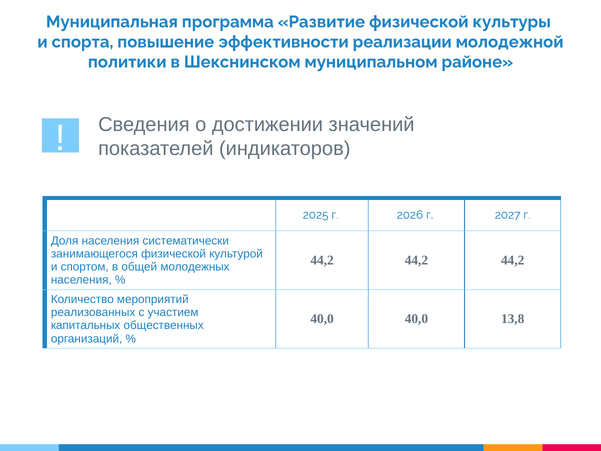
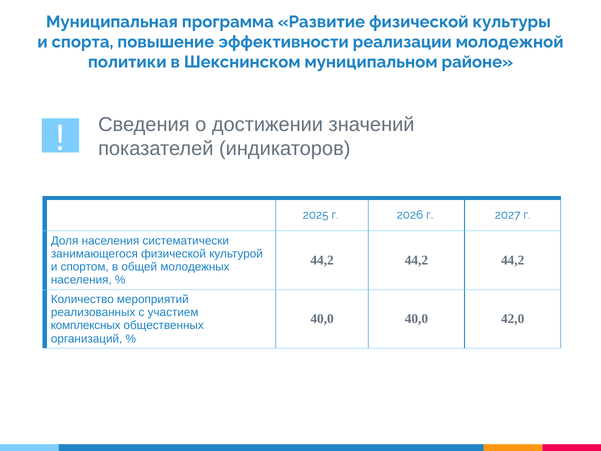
13,8: 13,8 -> 42,0
капитальных: капитальных -> комплексных
